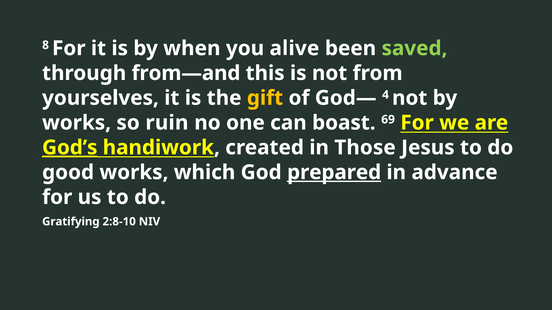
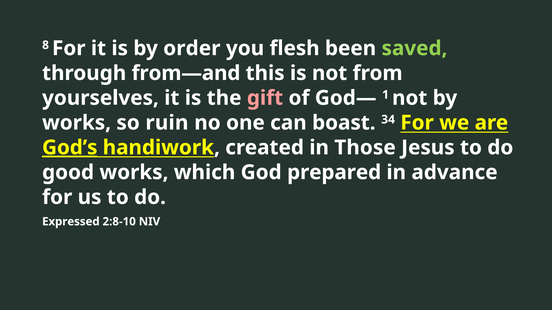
when: when -> order
alive: alive -> flesh
gift colour: yellow -> pink
4: 4 -> 1
69: 69 -> 34
prepared underline: present -> none
Gratifying: Gratifying -> Expressed
